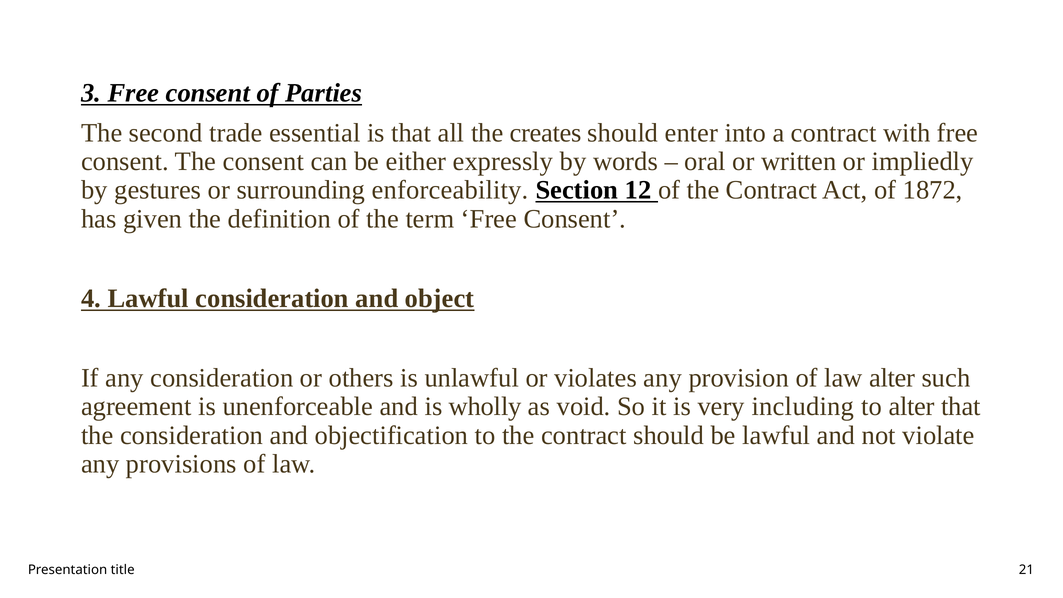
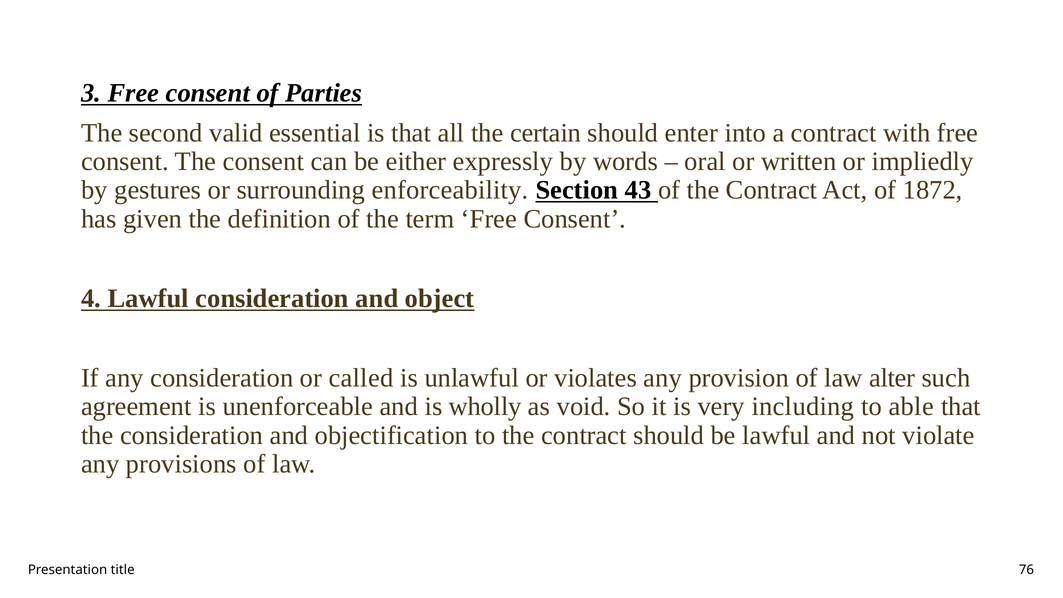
trade: trade -> valid
creates: creates -> certain
12: 12 -> 43
others: others -> called
to alter: alter -> able
21: 21 -> 76
